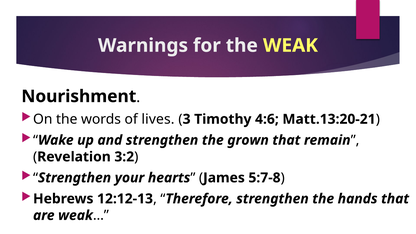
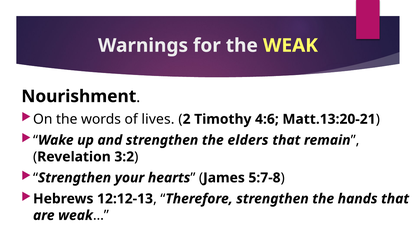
3: 3 -> 2
grown: grown -> elders
